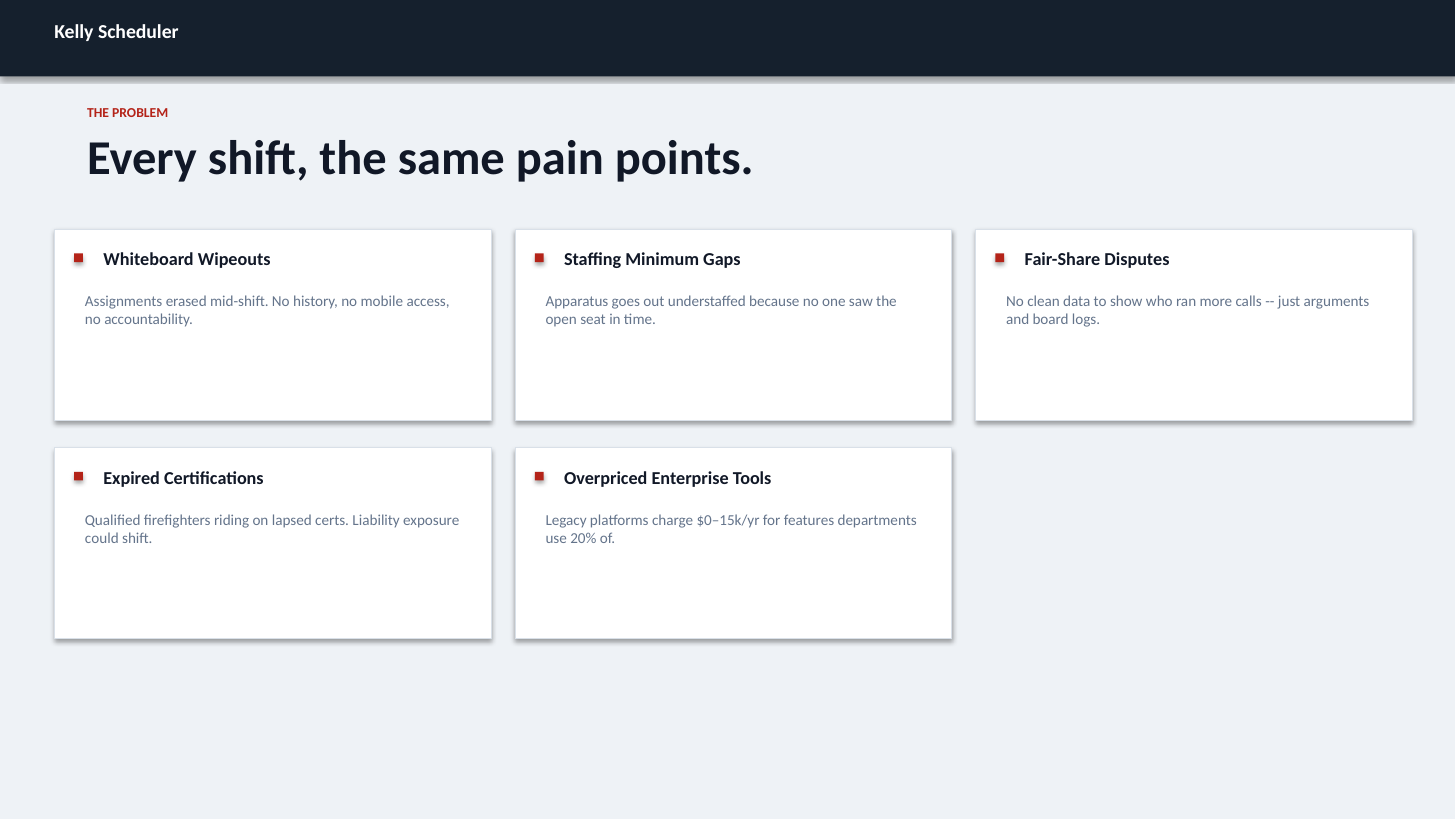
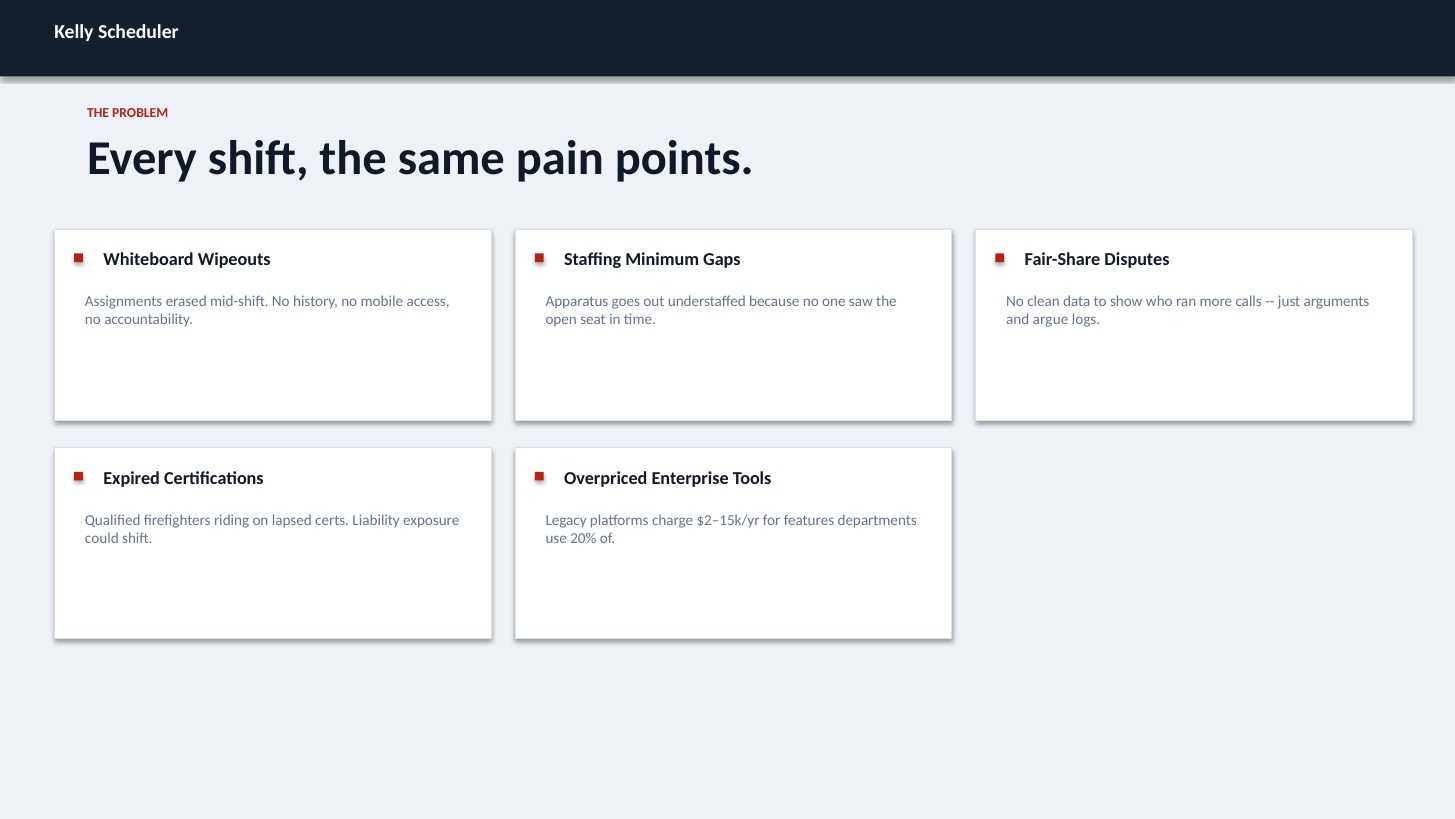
board: board -> argue
$0–15k/yr: $0–15k/yr -> $2–15k/yr
